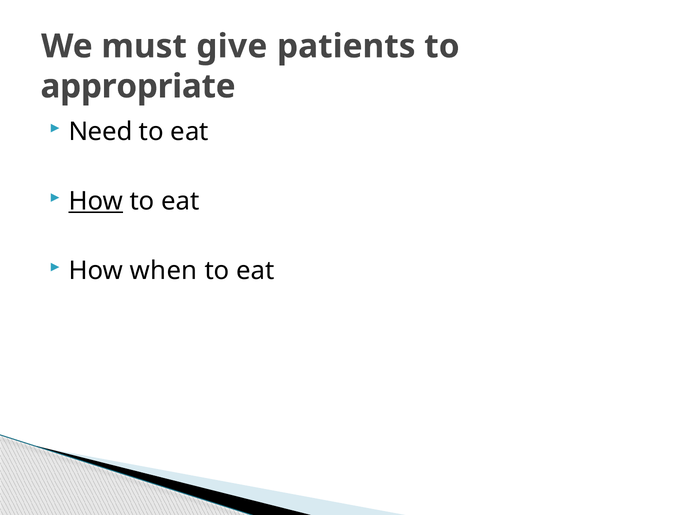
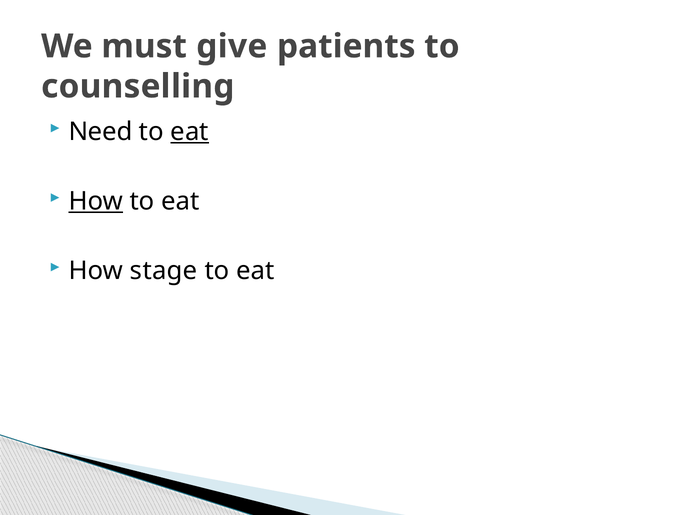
appropriate: appropriate -> counselling
eat at (190, 132) underline: none -> present
when: when -> stage
